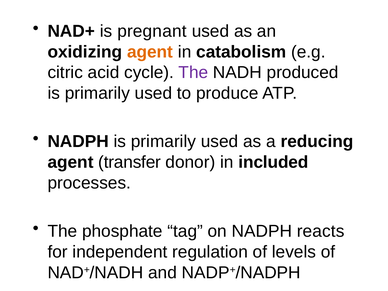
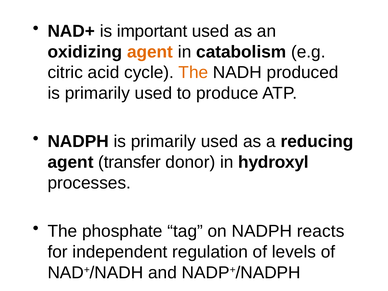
pregnant: pregnant -> important
The at (193, 73) colour: purple -> orange
included: included -> hydroxyl
